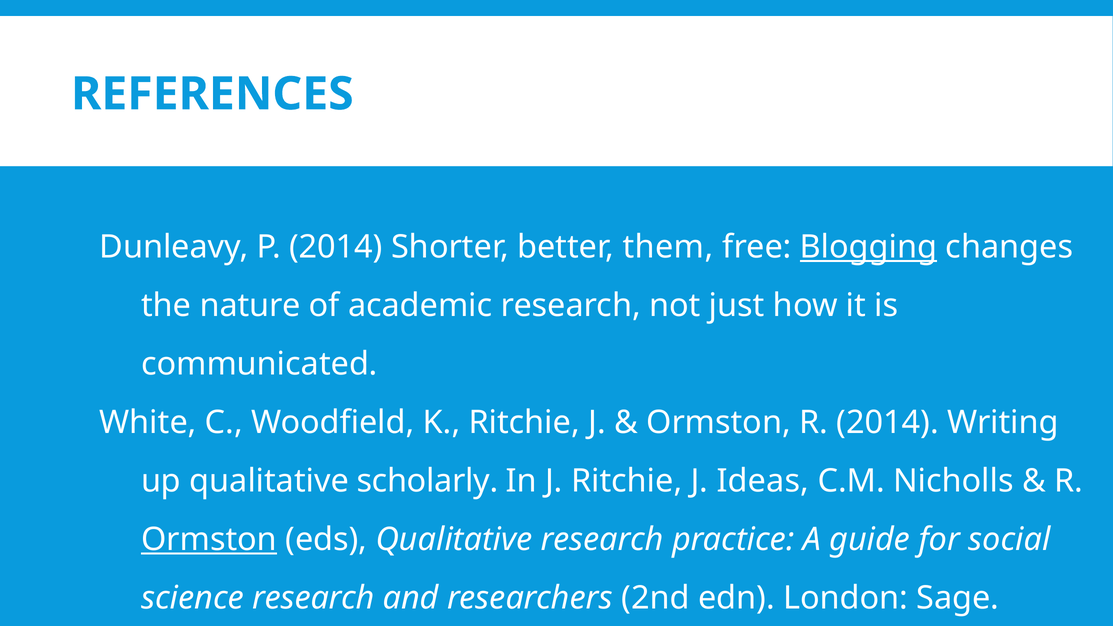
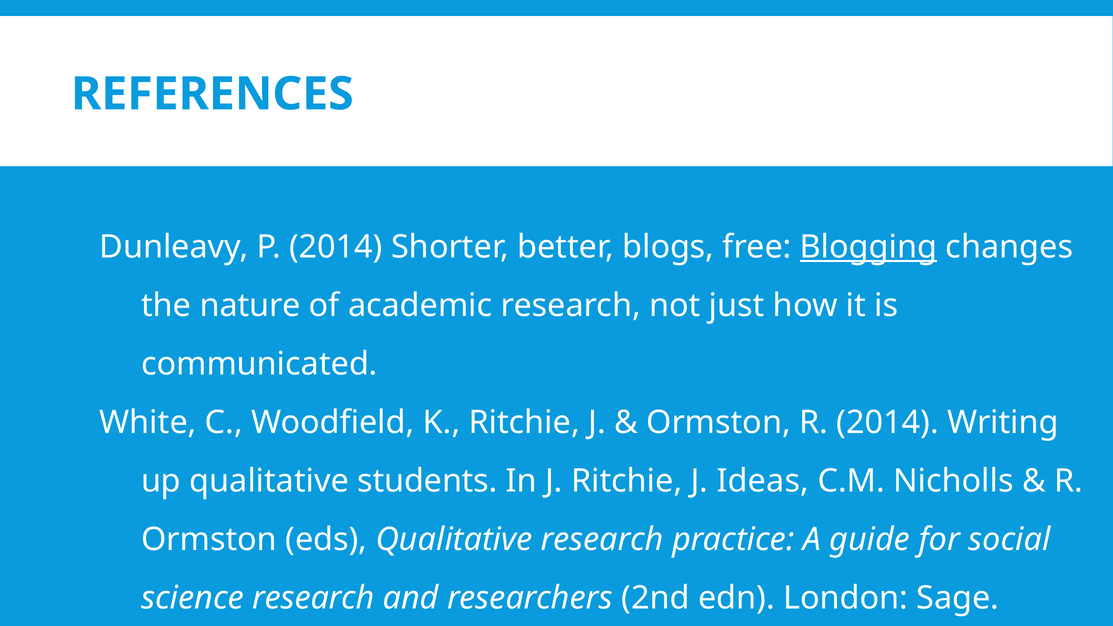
them: them -> blogs
scholarly: scholarly -> students
Ormston at (209, 539) underline: present -> none
